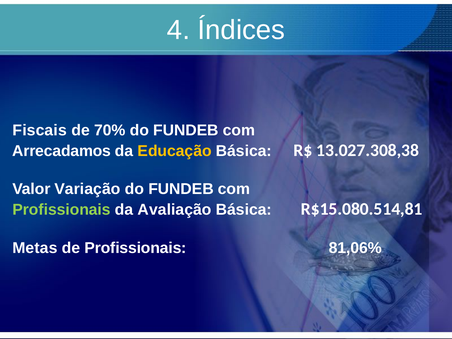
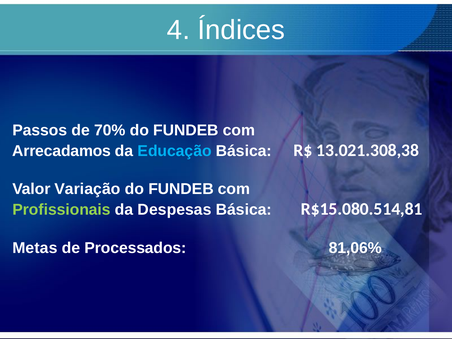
Fiscais: Fiscais -> Passos
Educação colour: yellow -> light blue
13.027.308,38: 13.027.308,38 -> 13.021.308,38
Avaliação: Avaliação -> Despesas
de Profissionais: Profissionais -> Processados
